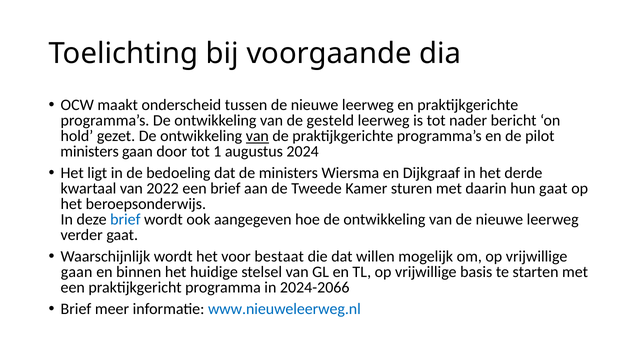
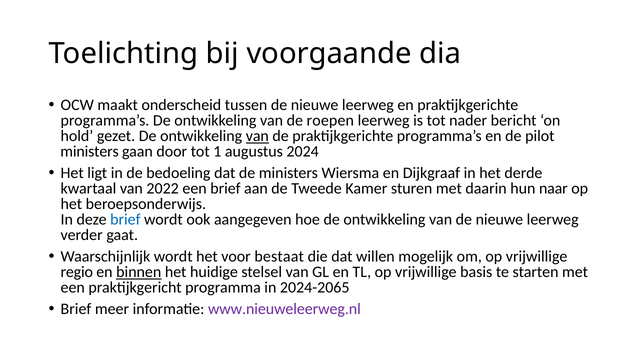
gesteld: gesteld -> roepen
hun gaat: gaat -> naar
gaan at (77, 272): gaan -> regio
binnen underline: none -> present
2024-2066: 2024-2066 -> 2024-2065
www.nieuweleerweg.nl colour: blue -> purple
